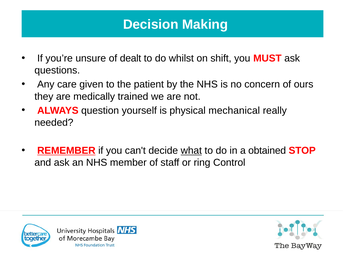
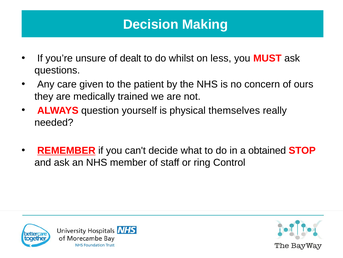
shift: shift -> less
mechanical: mechanical -> themselves
what underline: present -> none
